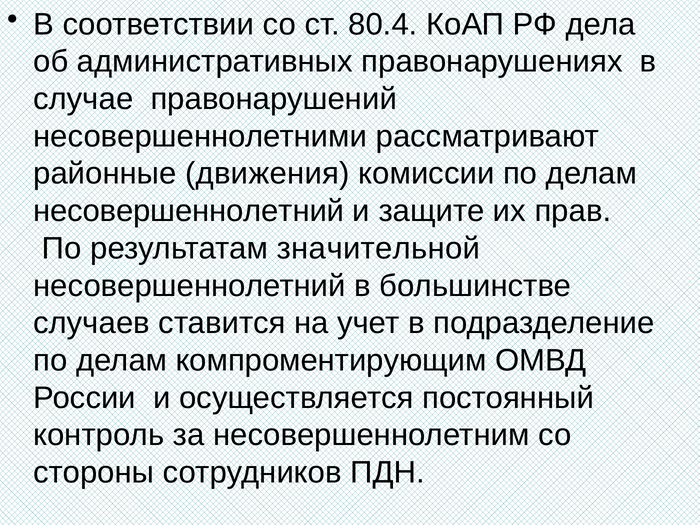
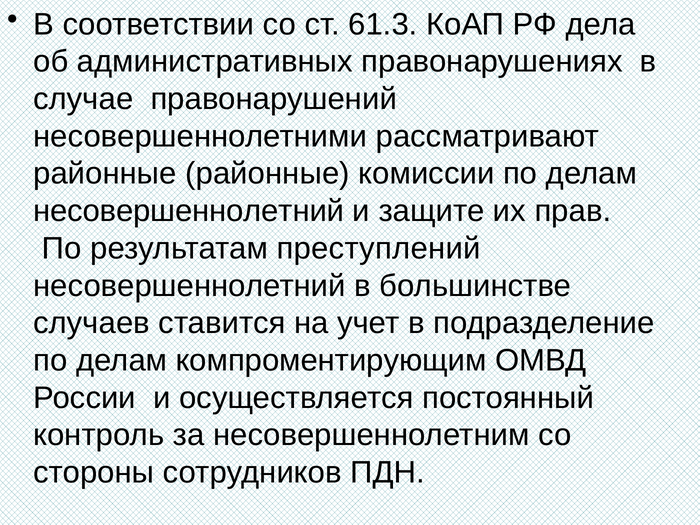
80.4: 80.4 -> 61.3
районные движения: движения -> районные
значительной: значительной -> преступлений
